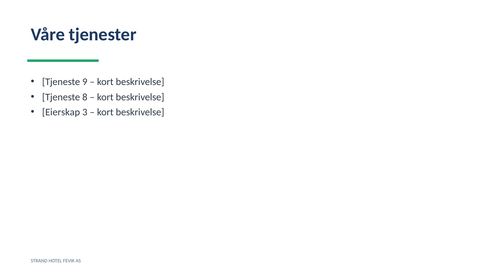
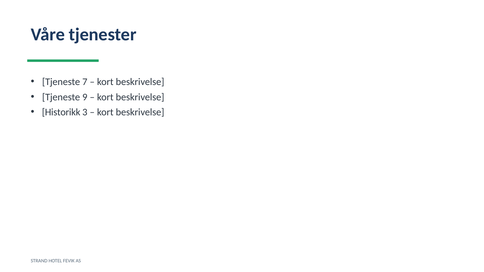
9: 9 -> 7
8: 8 -> 9
Eierskap: Eierskap -> Historikk
